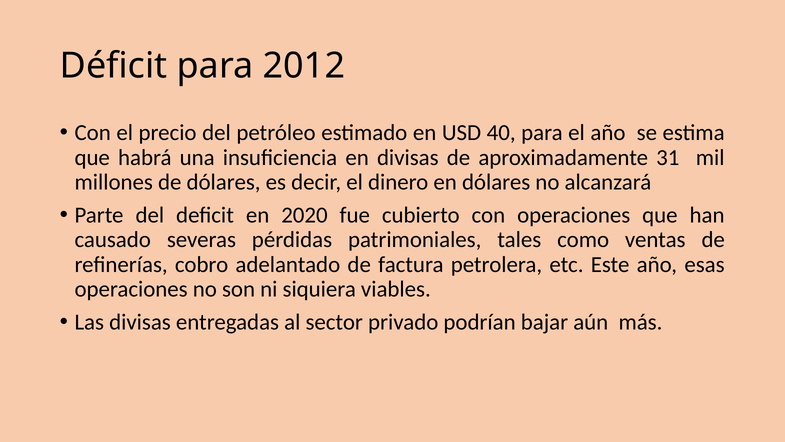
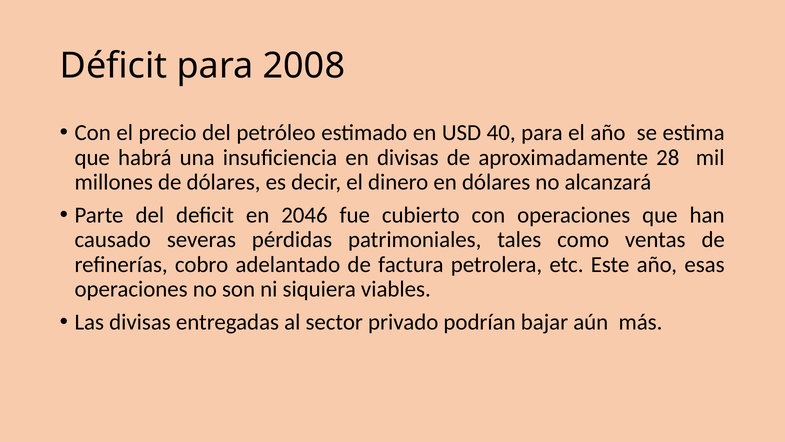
2012: 2012 -> 2008
31: 31 -> 28
2020: 2020 -> 2046
